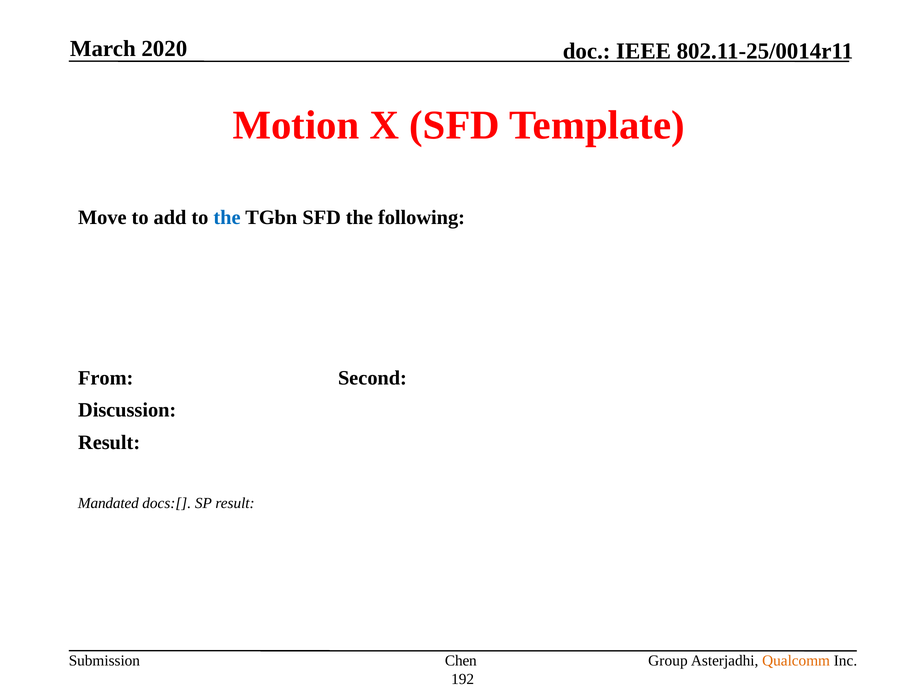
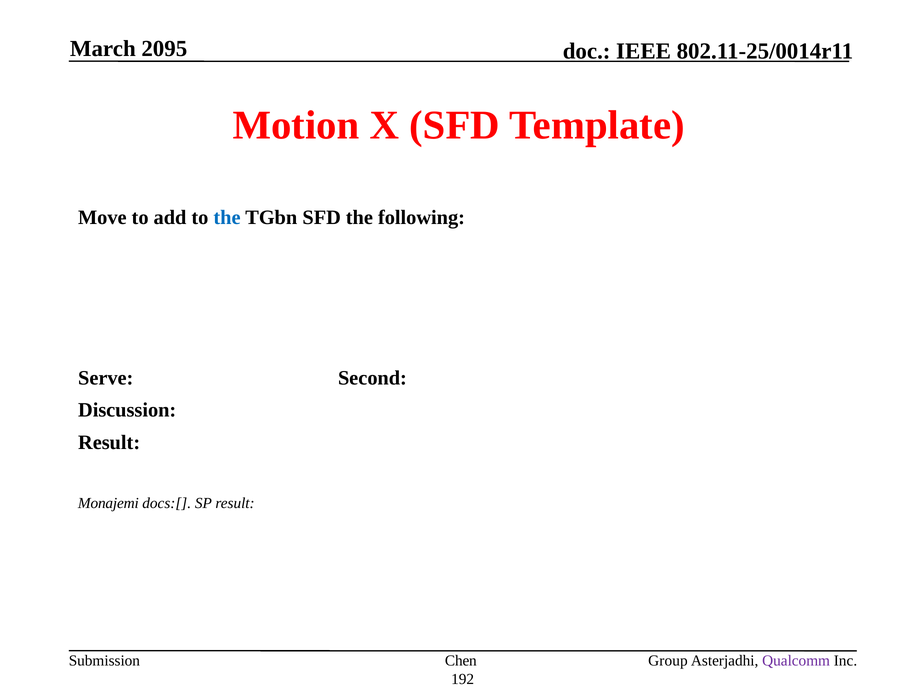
2020: 2020 -> 2095
From: From -> Serve
Mandated: Mandated -> Monajemi
Qualcomm colour: orange -> purple
